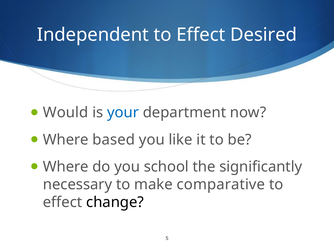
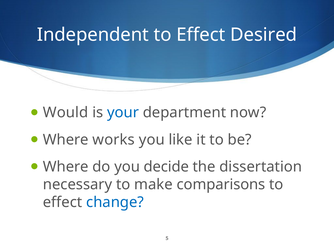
based: based -> works
school: school -> decide
significantly: significantly -> dissertation
comparative: comparative -> comparisons
change colour: black -> blue
